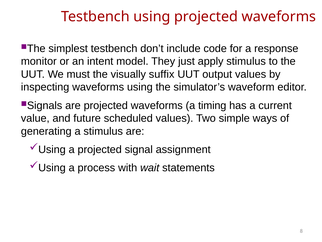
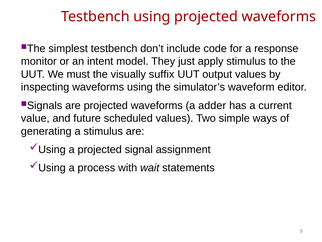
timing: timing -> adder
